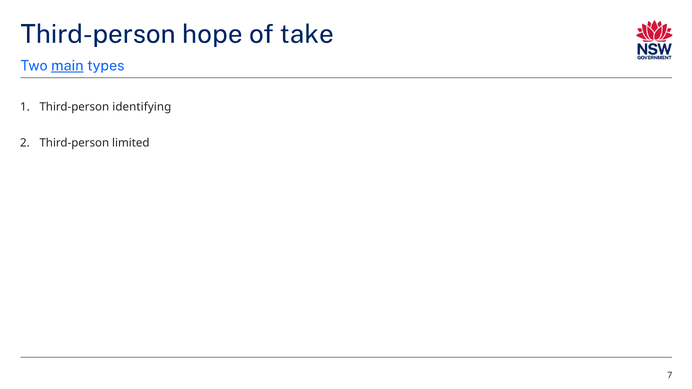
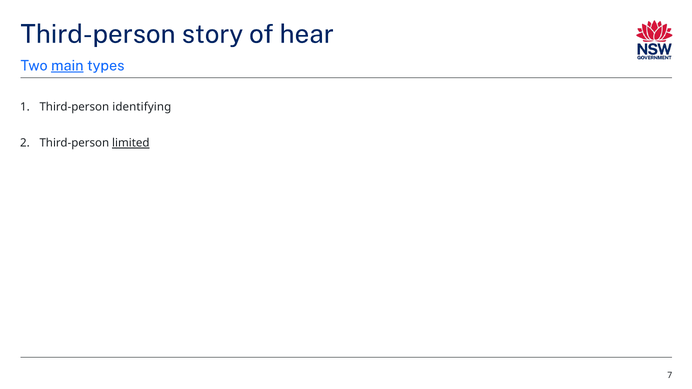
hope: hope -> story
take: take -> hear
limited underline: none -> present
